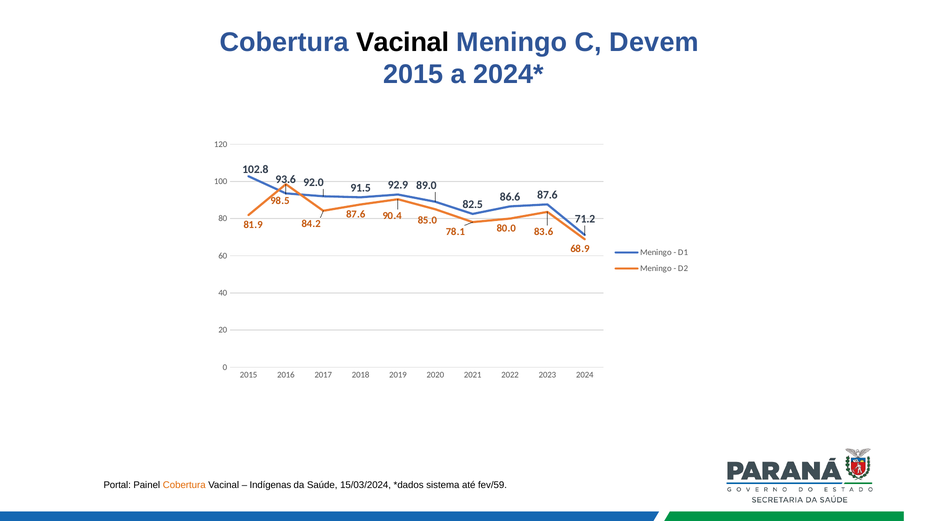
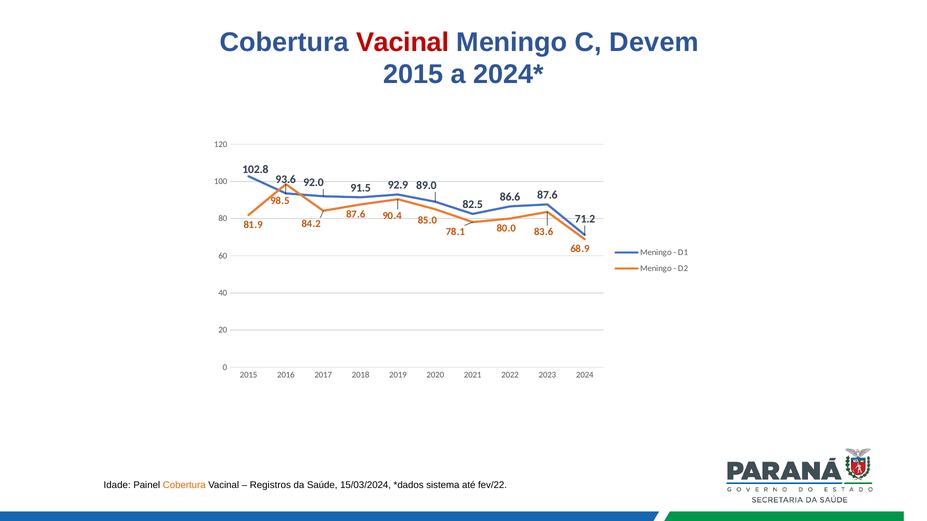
Vacinal at (403, 42) colour: black -> red
Portal: Portal -> Idade
Indígenas: Indígenas -> Registros
fev/59: fev/59 -> fev/22
